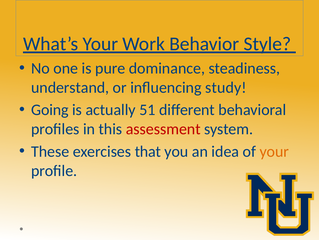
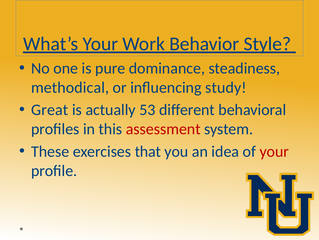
understand: understand -> methodical
Going: Going -> Great
51: 51 -> 53
your at (274, 151) colour: orange -> red
